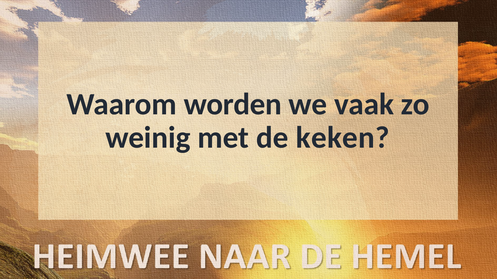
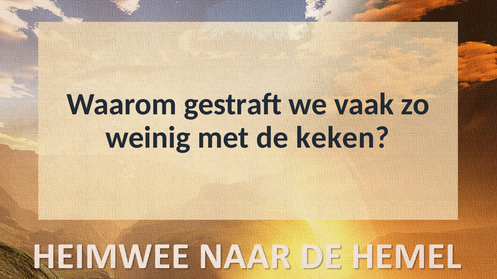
worden: worden -> gestraft
